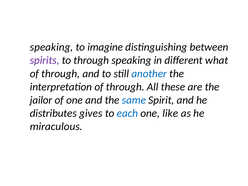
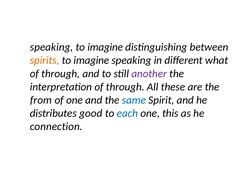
spirits colour: purple -> orange
through at (91, 60): through -> imagine
another colour: blue -> purple
jailor: jailor -> from
gives: gives -> good
like: like -> this
miraculous: miraculous -> connection
